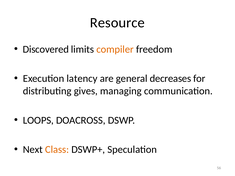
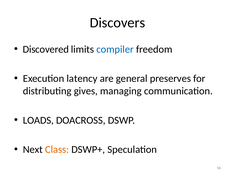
Resource: Resource -> Discovers
compiler colour: orange -> blue
decreases: decreases -> preserves
LOOPS: LOOPS -> LOADS
